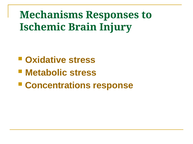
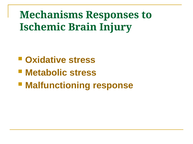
Concentrations: Concentrations -> Malfunctioning
